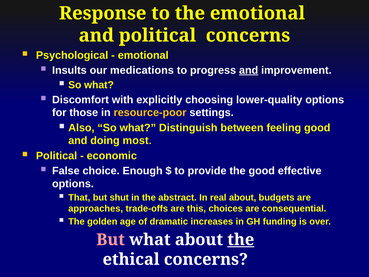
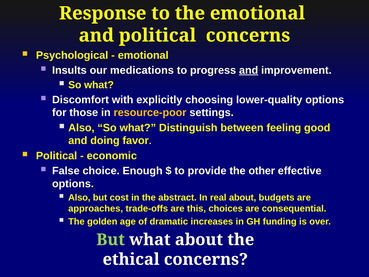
most: most -> favor
the good: good -> other
That at (79, 197): That -> Also
shut: shut -> cost
But at (111, 240) colour: pink -> light green
the at (241, 240) underline: present -> none
